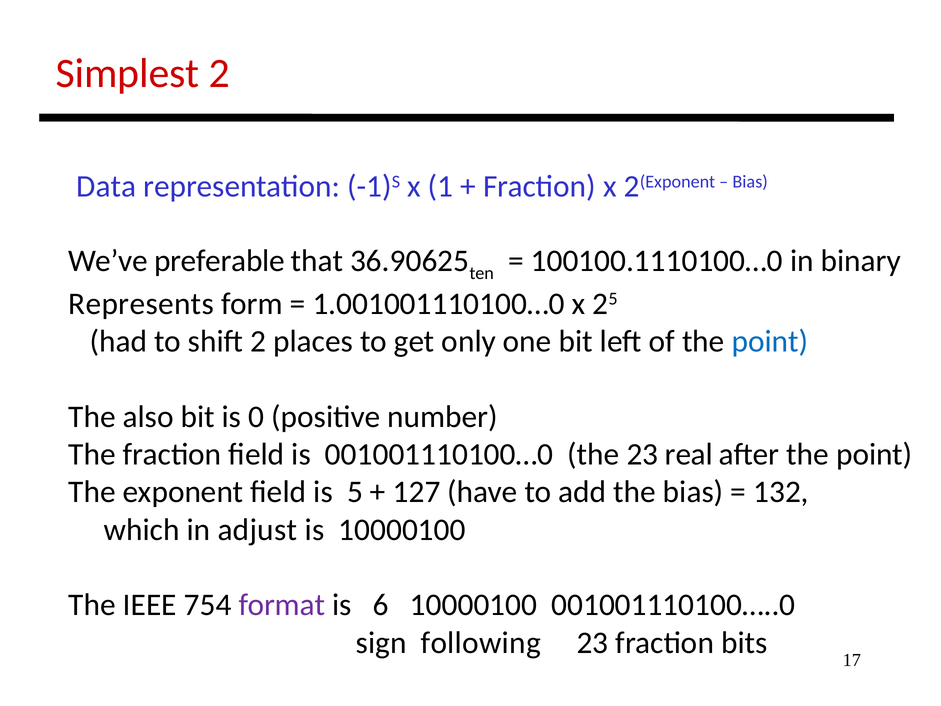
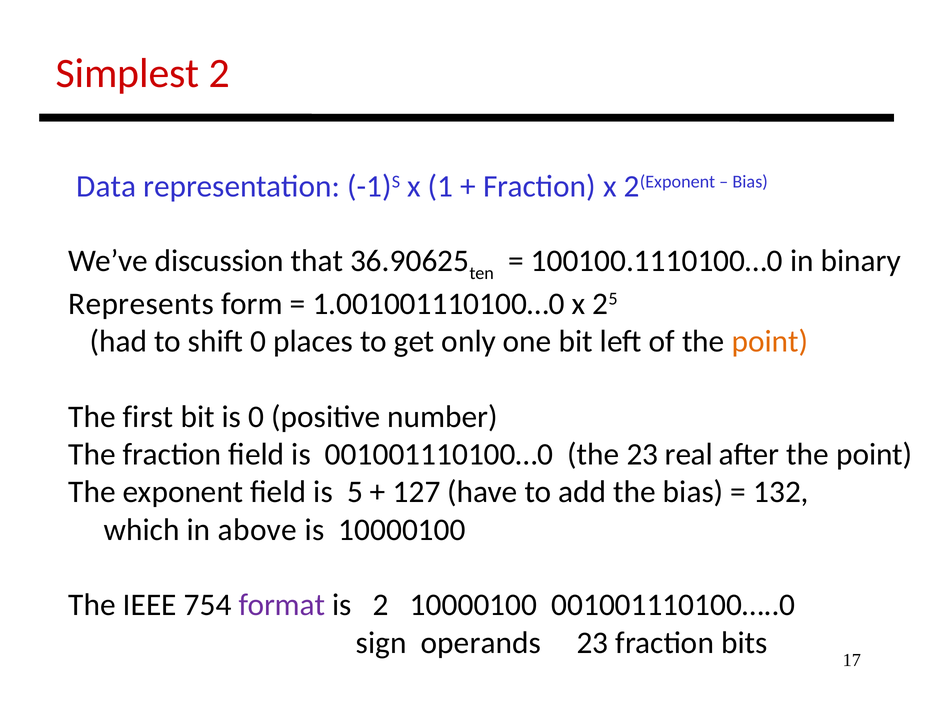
preferable: preferable -> discussion
shift 2: 2 -> 0
point at (770, 341) colour: blue -> orange
also: also -> first
adjust: adjust -> above
is 6: 6 -> 2
following: following -> operands
